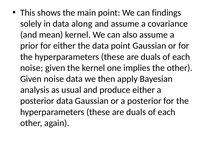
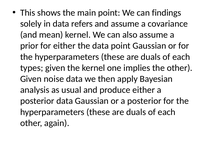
along: along -> refers
noise at (32, 68): noise -> types
